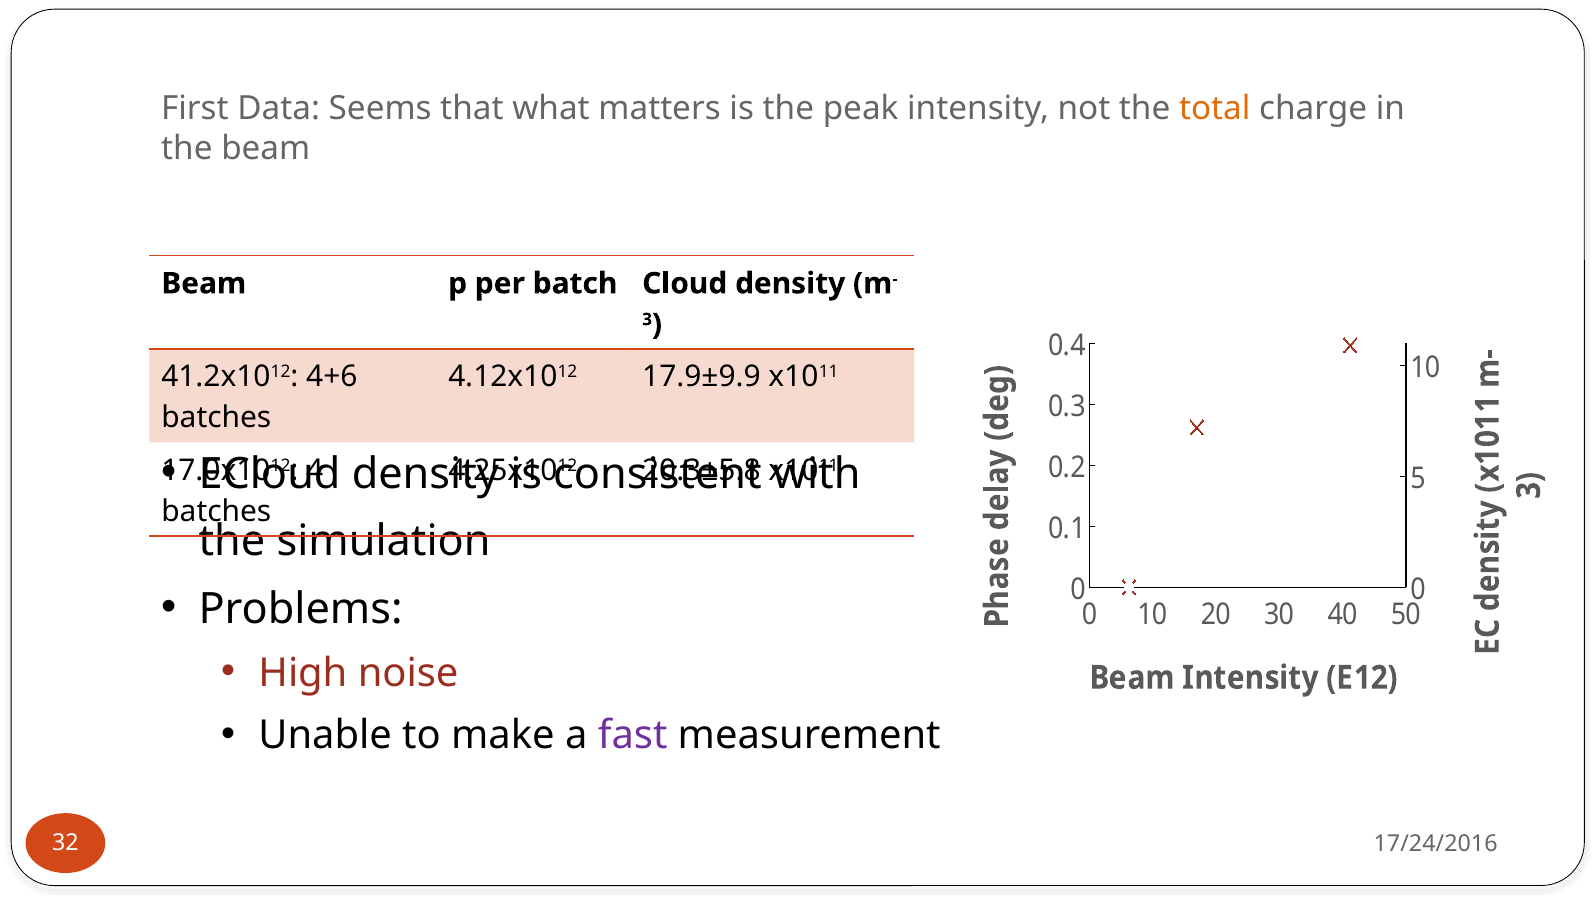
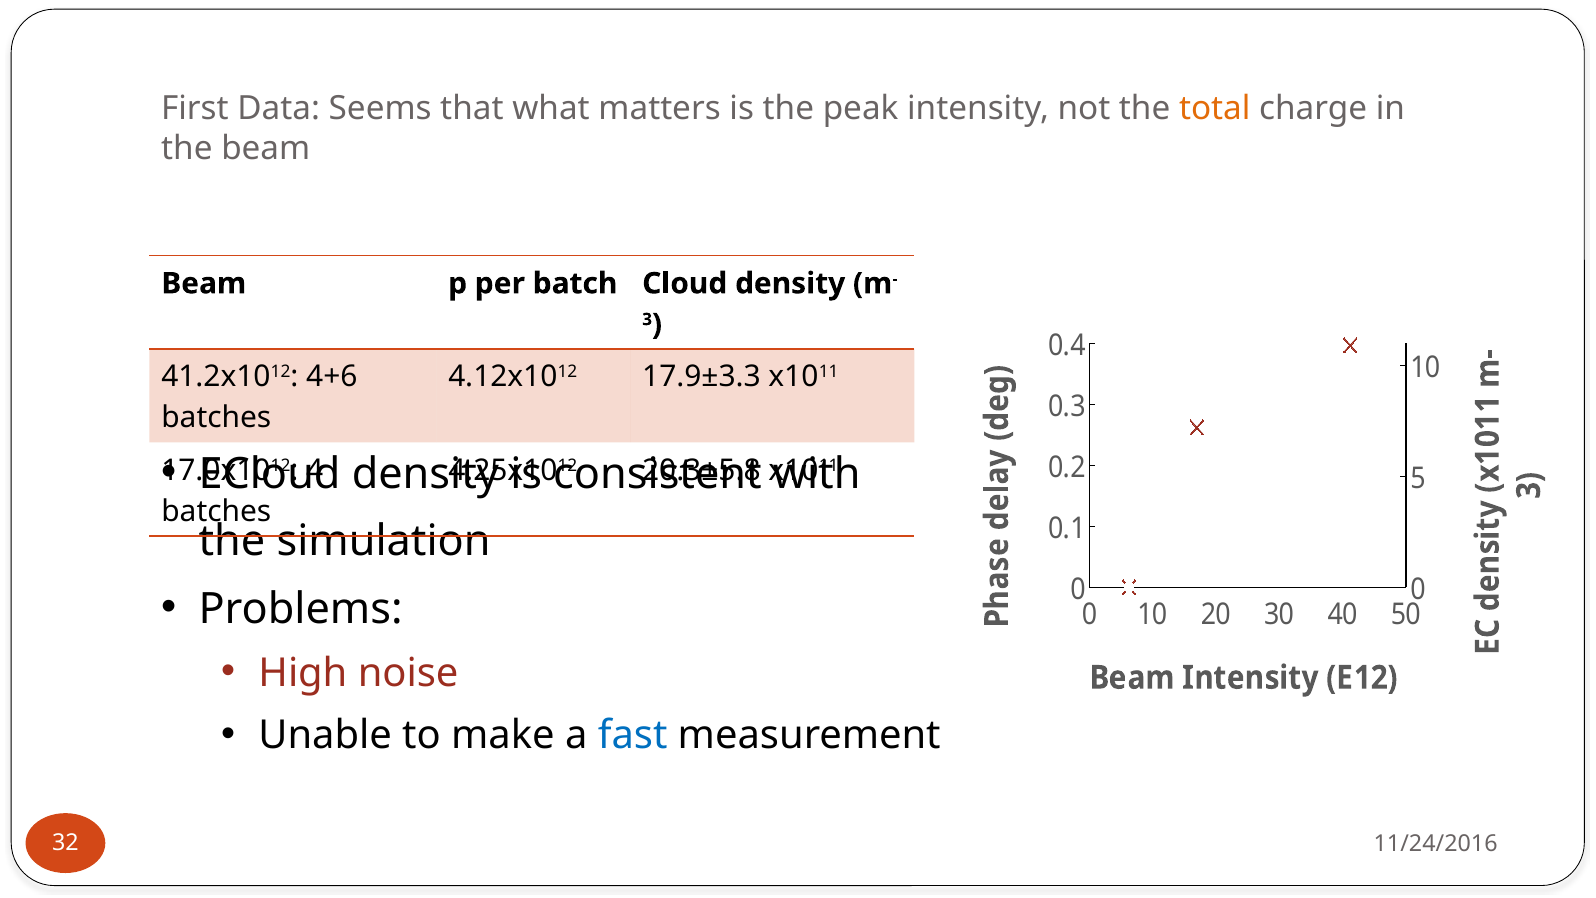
17.9±9.9: 17.9±9.9 -> 17.9±3.3
fast colour: purple -> blue
17/24/2016: 17/24/2016 -> 11/24/2016
